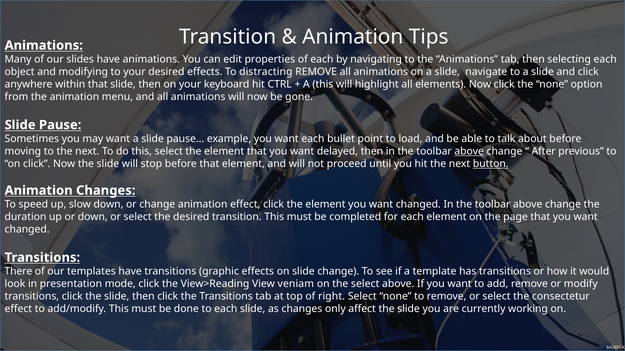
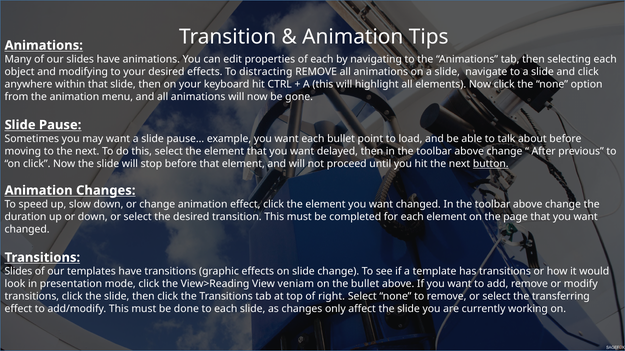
above at (469, 151) underline: present -> none
There at (18, 272): There -> Slides
the select: select -> bullet
consectetur: consectetur -> transferring
